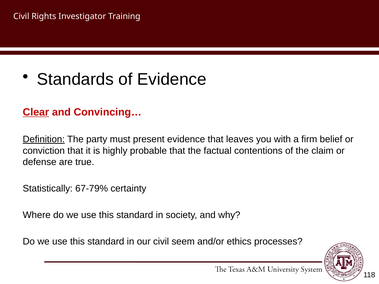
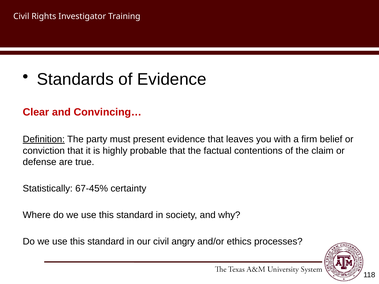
Clear underline: present -> none
67-79%: 67-79% -> 67-45%
seem: seem -> angry
